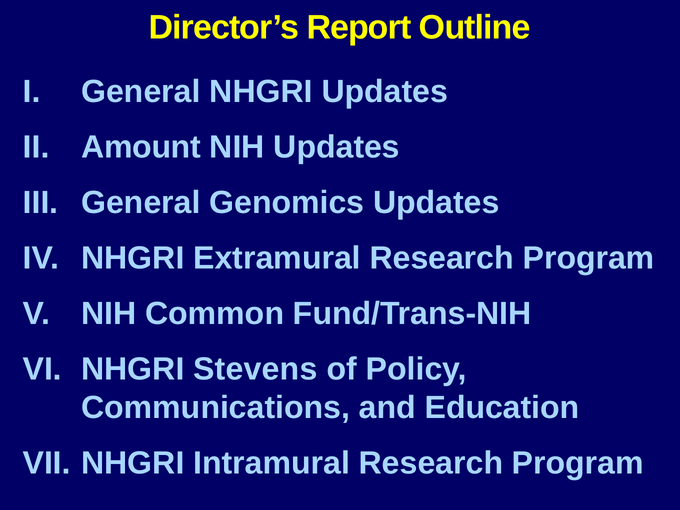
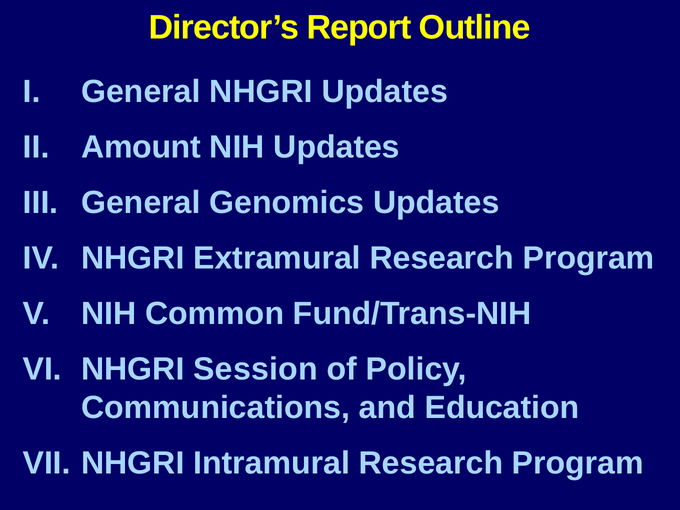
Stevens: Stevens -> Session
